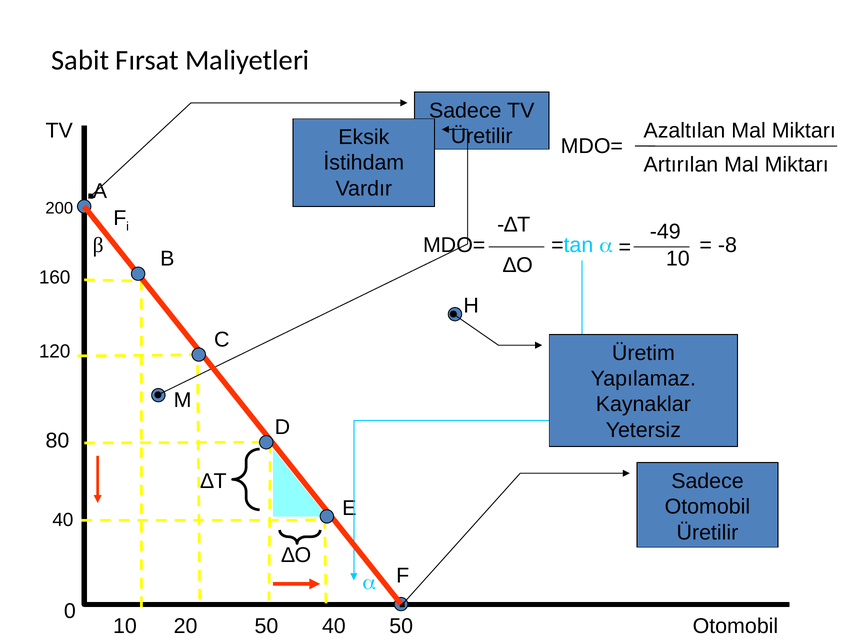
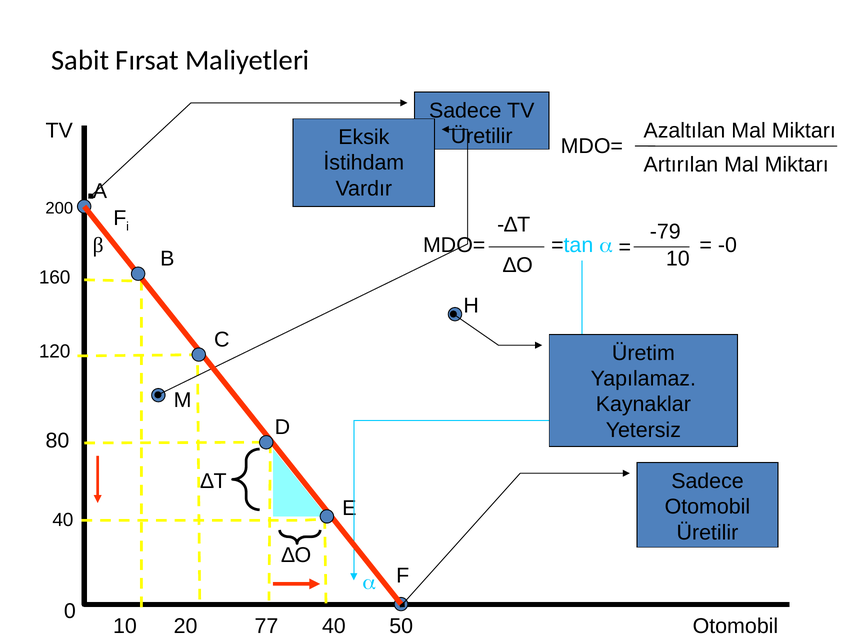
-49: -49 -> -79
-8: -8 -> -0
20 50: 50 -> 77
